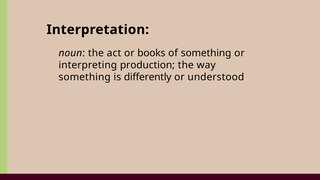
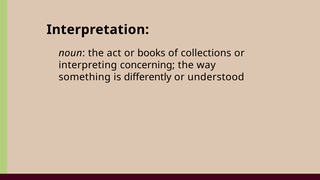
of something: something -> collections
production: production -> concerning
